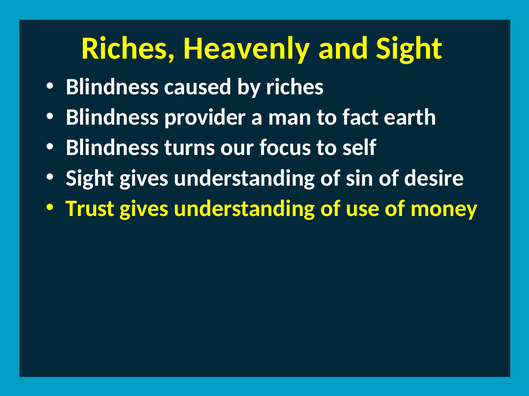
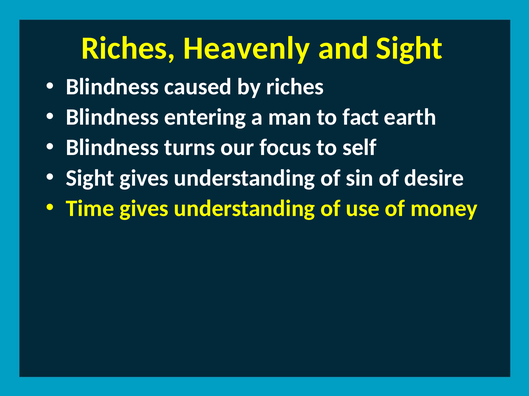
provider: provider -> entering
Trust: Trust -> Time
